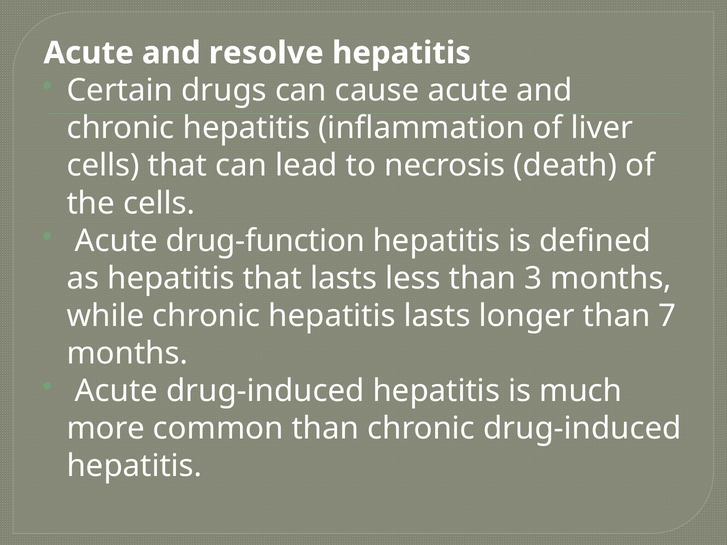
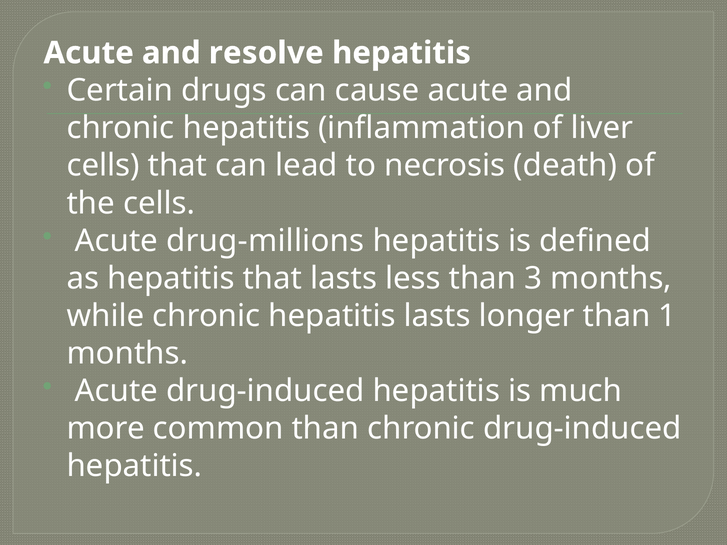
drug-function: drug-function -> drug-millions
7: 7 -> 1
